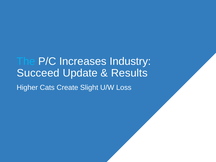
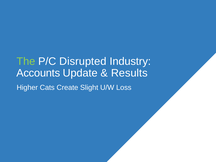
The colour: light blue -> light green
Increases: Increases -> Disrupted
Succeed: Succeed -> Accounts
